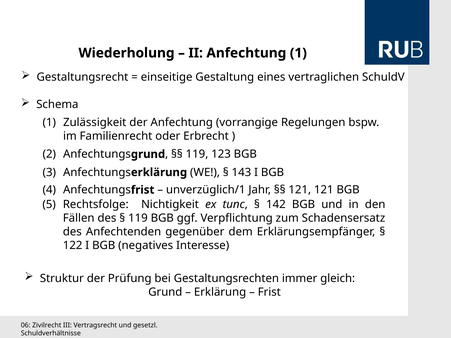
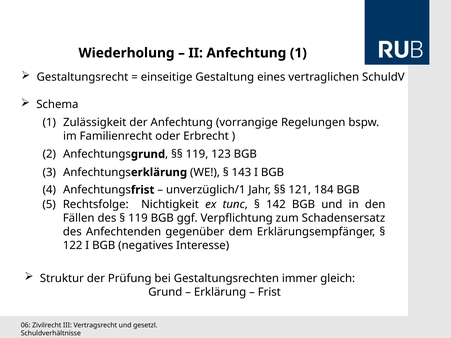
121 121: 121 -> 184
